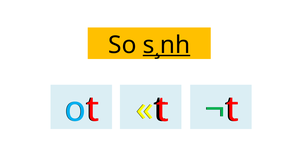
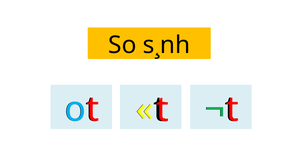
s¸nh underline: present -> none
